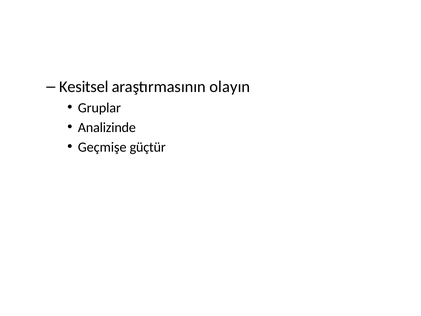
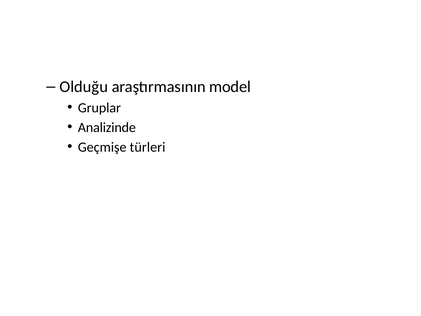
Kesitsel: Kesitsel -> Olduğu
olayın: olayın -> model
güçtür: güçtür -> türleri
